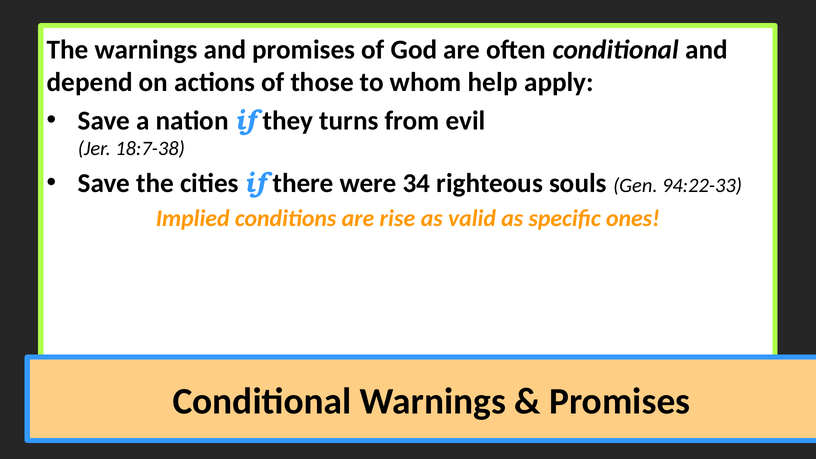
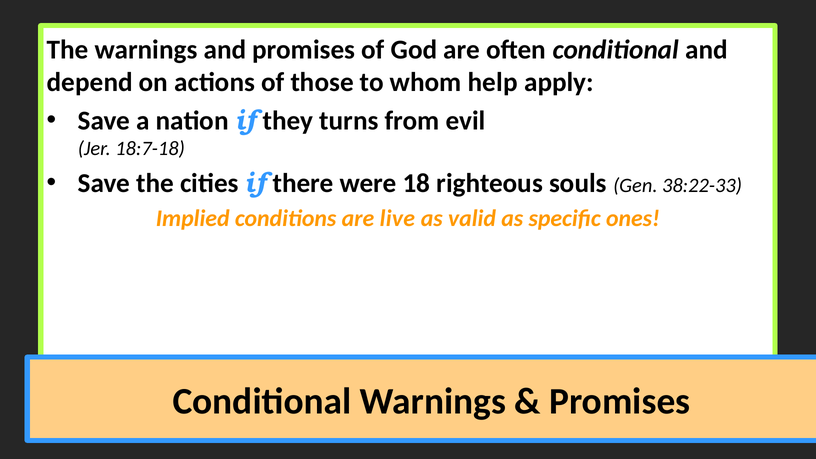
18:7-38: 18:7-38 -> 18:7-18
34: 34 -> 18
94:22-33: 94:22-33 -> 38:22-33
rise: rise -> live
